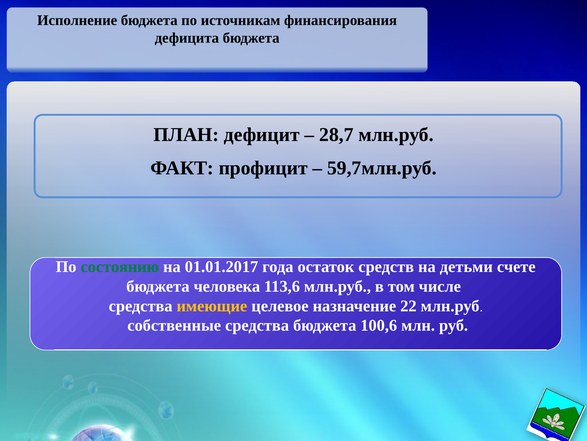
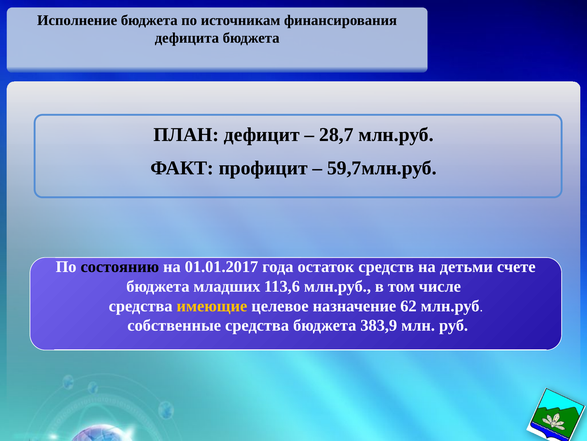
состоянию colour: green -> black
человека: человека -> младших
22: 22 -> 62
100,6: 100,6 -> 383,9
